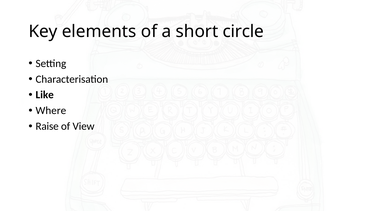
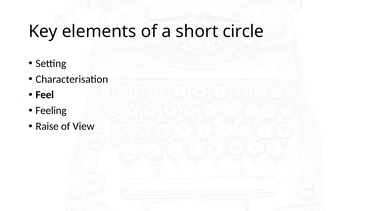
Like: Like -> Feel
Where: Where -> Feeling
